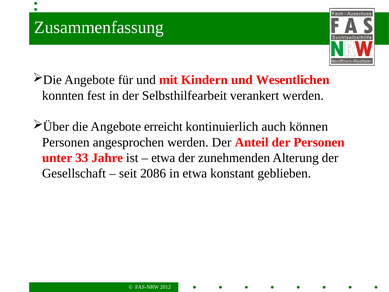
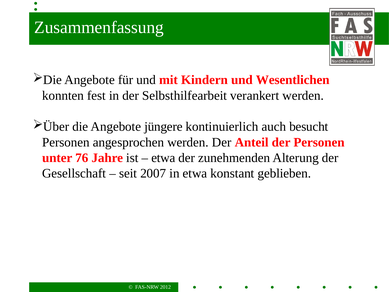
erreicht: erreicht -> jüngere
können: können -> besucht
33: 33 -> 76
2086: 2086 -> 2007
